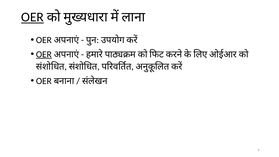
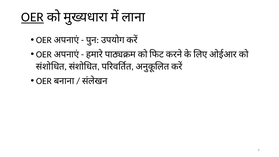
OER at (44, 54) underline: present -> none
